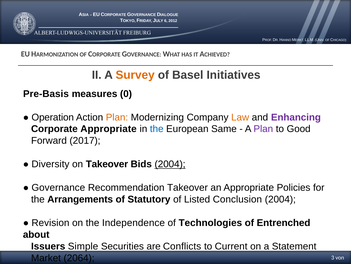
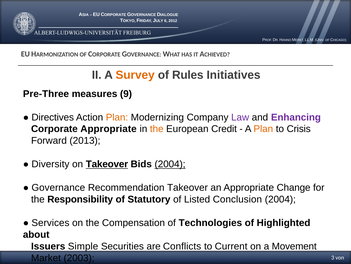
Basel: Basel -> Rules
Pre-Basis: Pre-Basis -> Pre-Three
0: 0 -> 9
Operation: Operation -> Directives
Law colour: orange -> purple
the at (157, 129) colour: blue -> orange
Same: Same -> Credit
Plan at (263, 129) colour: purple -> orange
Good: Good -> Crisis
2017: 2017 -> 2013
Takeover at (107, 164) underline: none -> present
Policies: Policies -> Change
Arrangements: Arrangements -> Responsibility
Revision: Revision -> Services
Independence: Independence -> Compensation
Entrenched: Entrenched -> Highlighted
Statement: Statement -> Movement
2064: 2064 -> 2003
